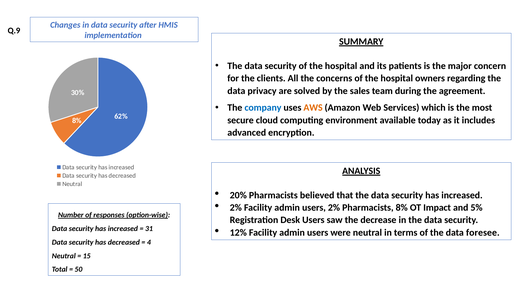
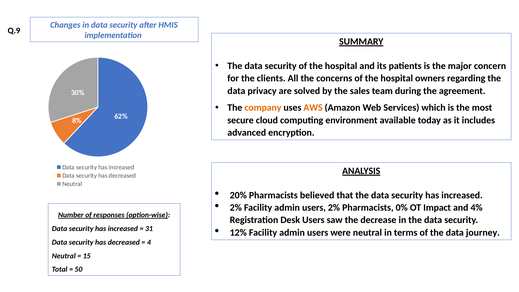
company colour: blue -> orange
Pharmacists 8%: 8% -> 0%
5%: 5% -> 4%
foresee: foresee -> journey
